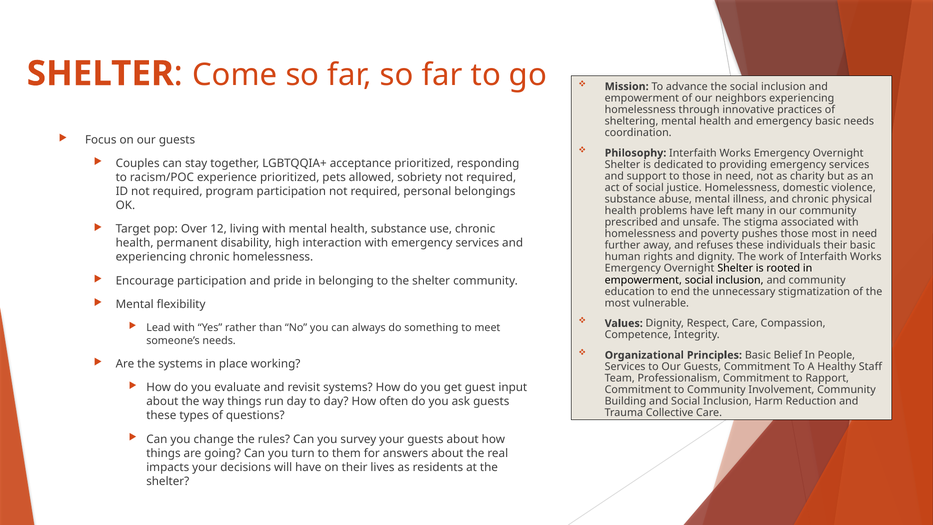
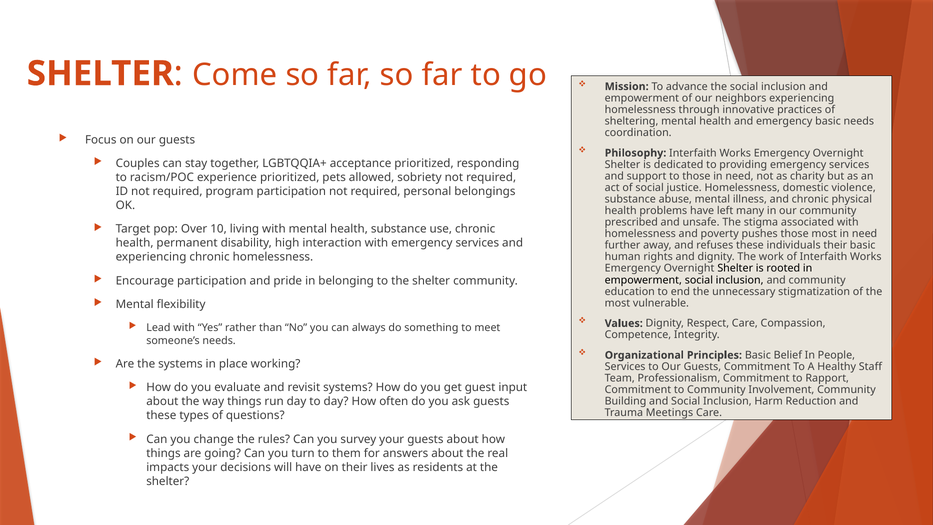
12: 12 -> 10
Collective: Collective -> Meetings
